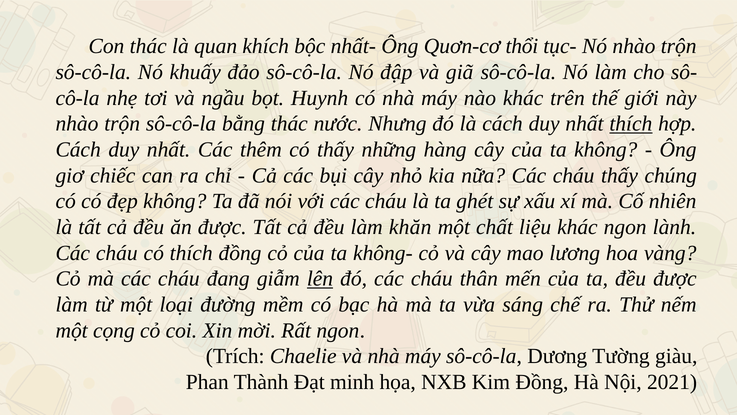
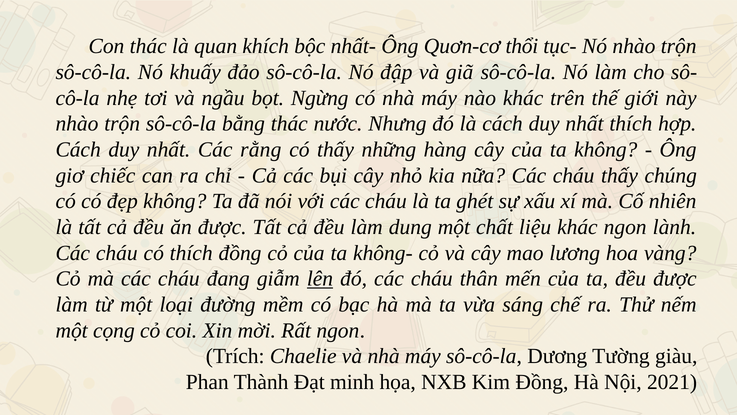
Huynh: Huynh -> Ngừng
thích at (631, 124) underline: present -> none
thêm: thêm -> rằng
khăn: khăn -> dung
